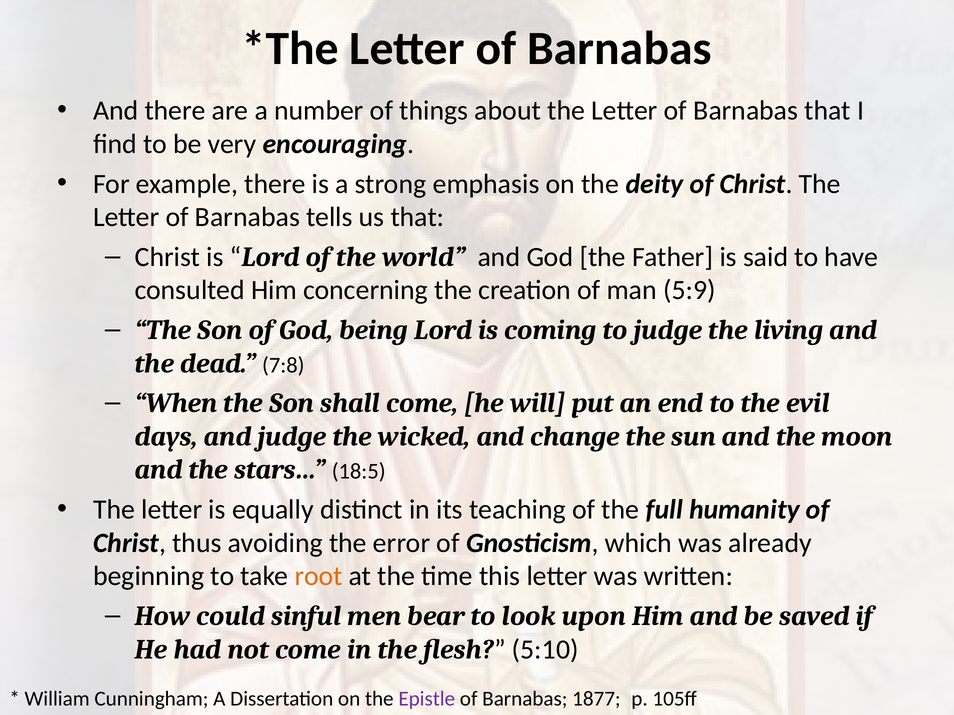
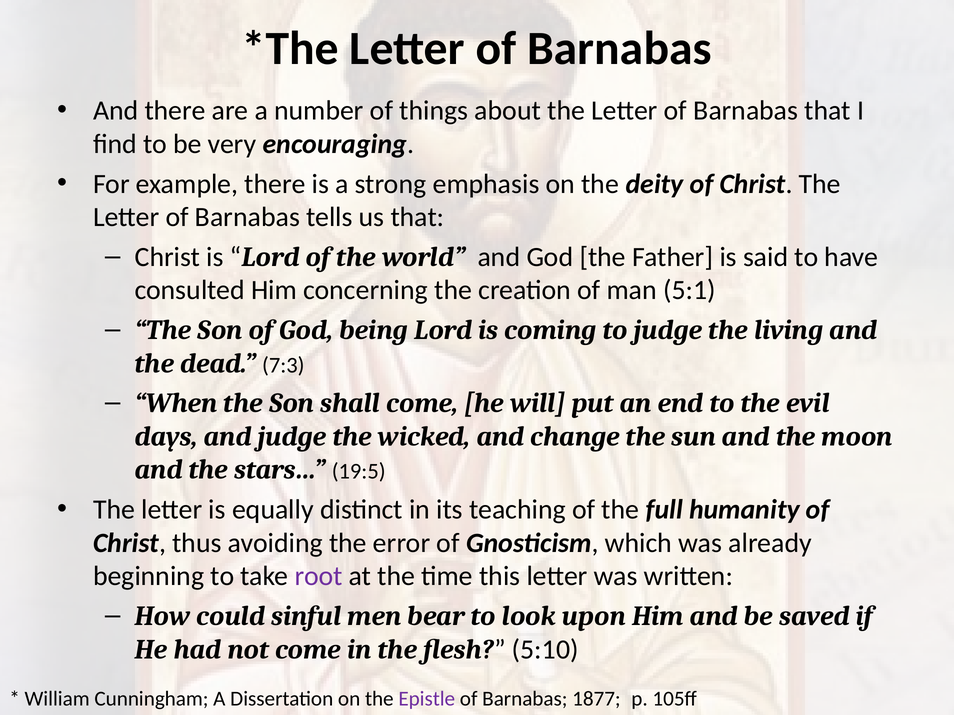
5:9: 5:9 -> 5:1
7:8: 7:8 -> 7:3
18:5: 18:5 -> 19:5
root colour: orange -> purple
